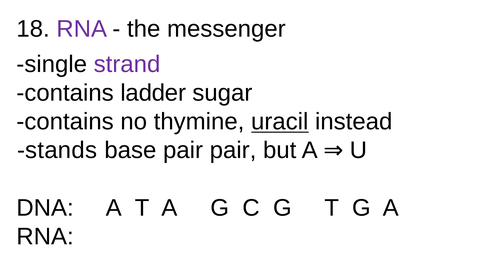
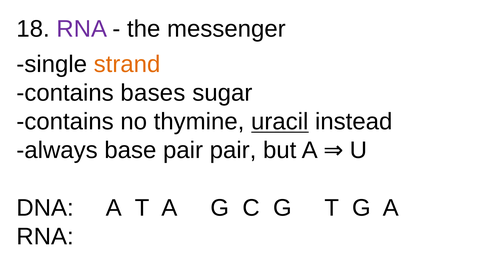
strand colour: purple -> orange
ladder: ladder -> bases
stands: stands -> always
